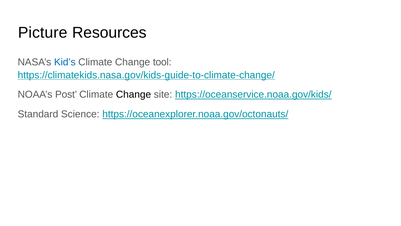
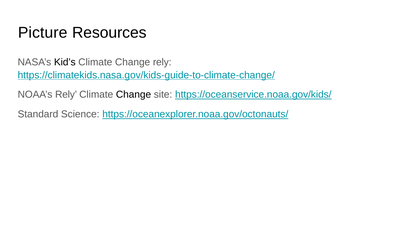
Kid’s colour: blue -> black
Change tool: tool -> rely
NOAA’s Post: Post -> Rely
